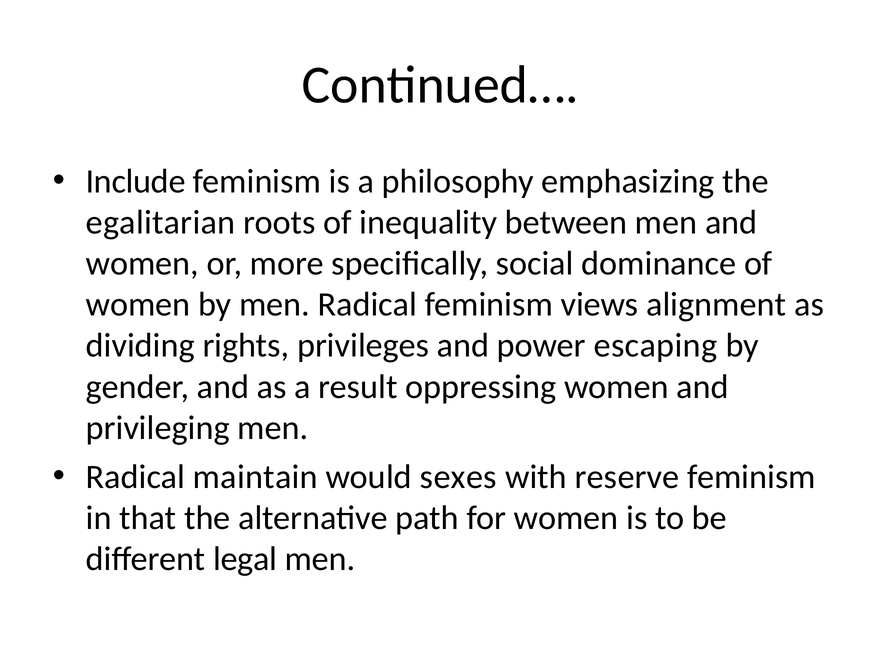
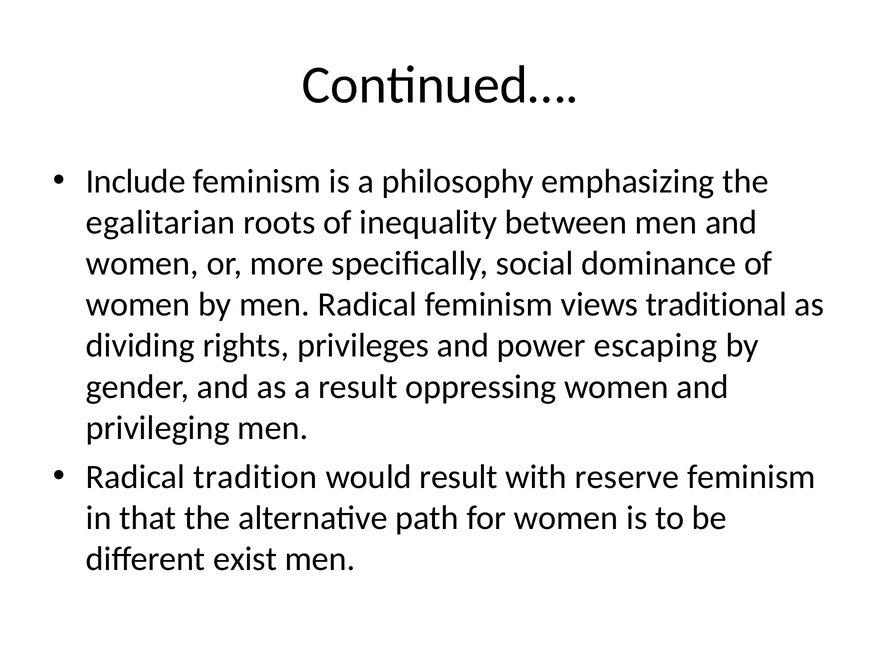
alignment: alignment -> traditional
maintain: maintain -> tradition
would sexes: sexes -> result
legal: legal -> exist
